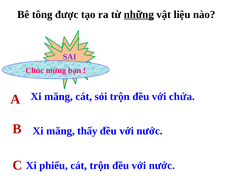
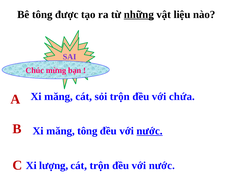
măng thấy: thấy -> tông
nước at (150, 131) underline: none -> present
phiếu: phiếu -> lượng
